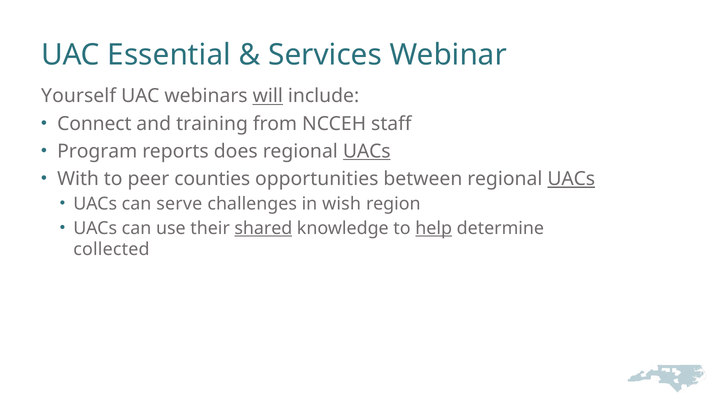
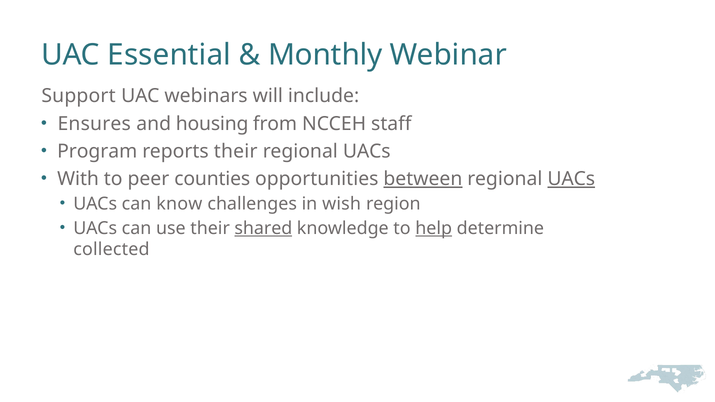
Services: Services -> Monthly
Yourself: Yourself -> Support
will underline: present -> none
Connect: Connect -> Ensures
training: training -> housing
reports does: does -> their
UACs at (367, 151) underline: present -> none
between underline: none -> present
serve: serve -> know
